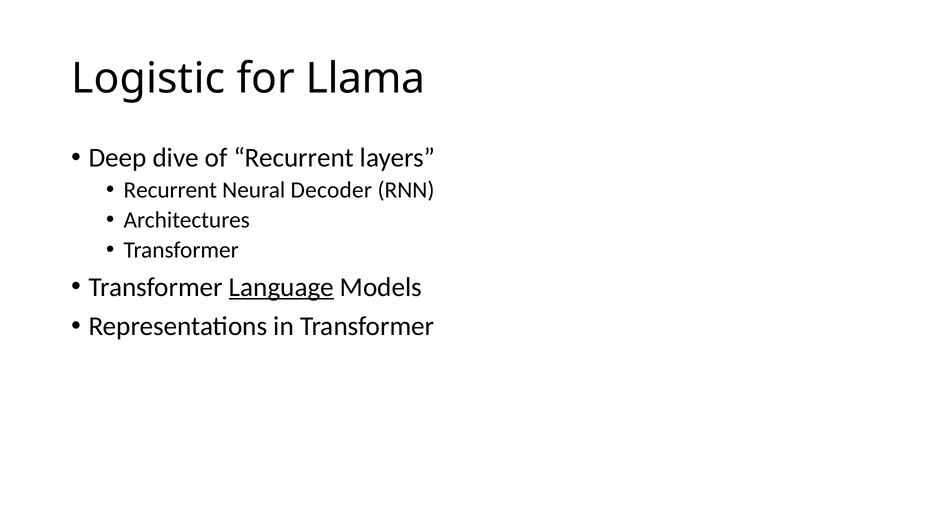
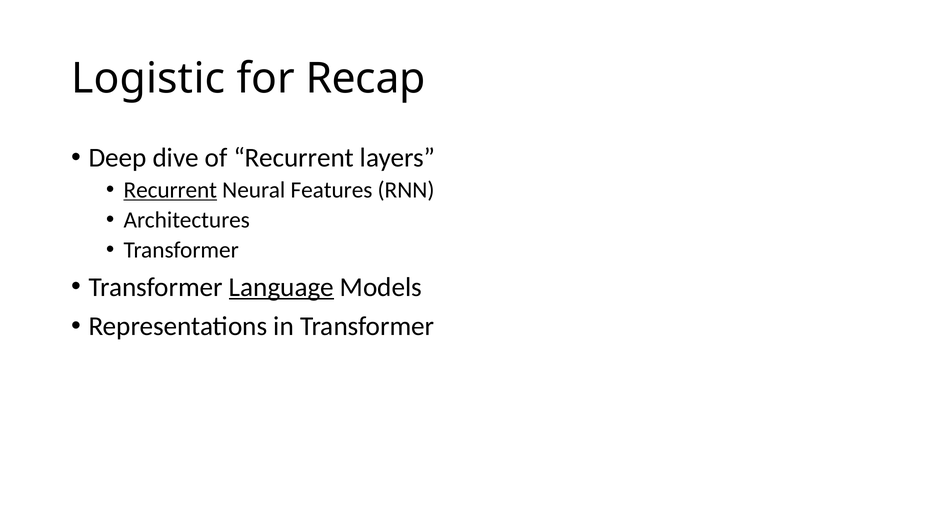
Llama: Llama -> Recap
Recurrent at (170, 190) underline: none -> present
Decoder: Decoder -> Features
